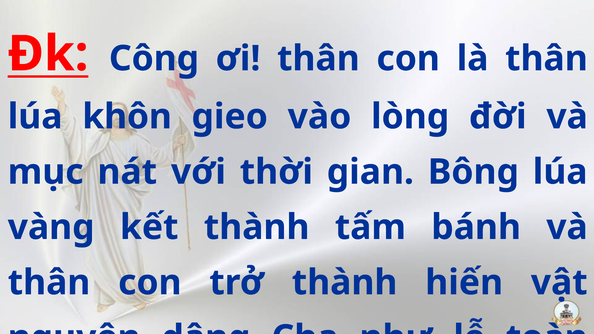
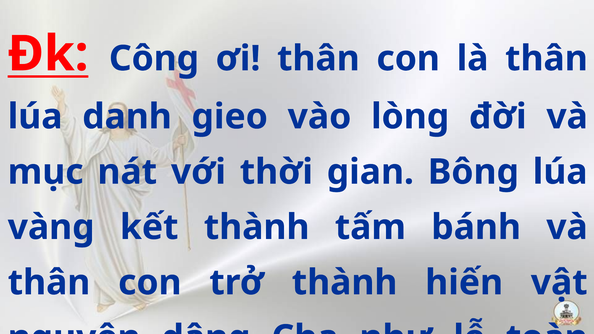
khôn: khôn -> danh
